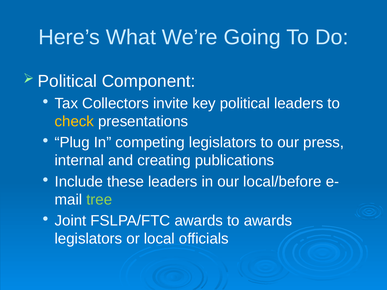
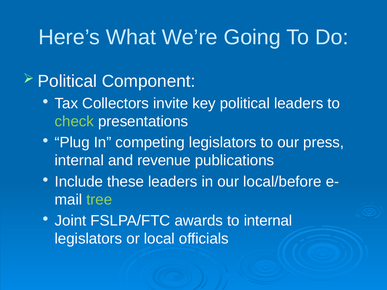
check colour: yellow -> light green
creating: creating -> revenue
to awards: awards -> internal
